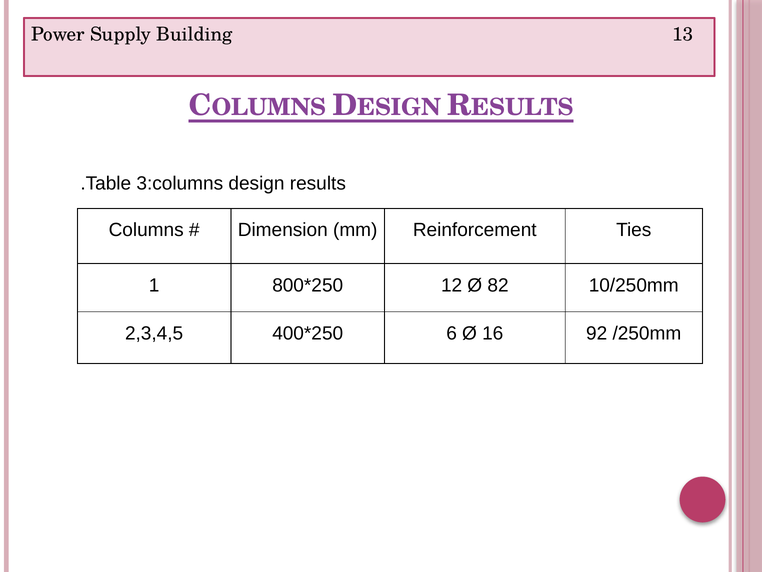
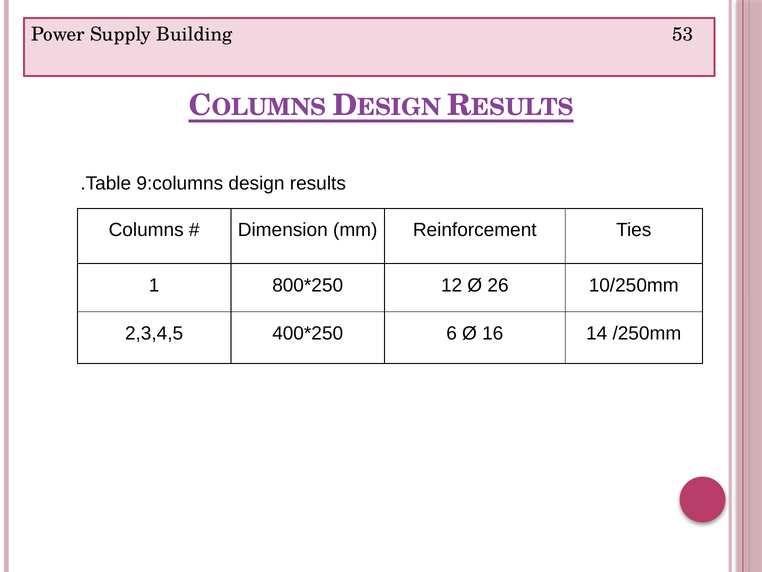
13: 13 -> 53
3:columns: 3:columns -> 9:columns
82: 82 -> 26
92: 92 -> 14
